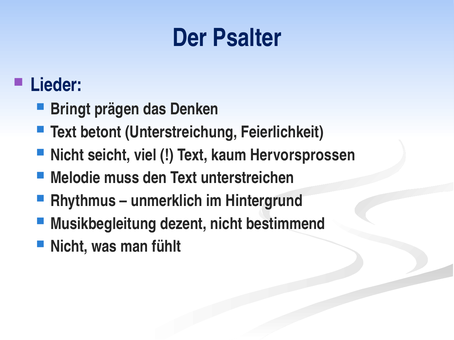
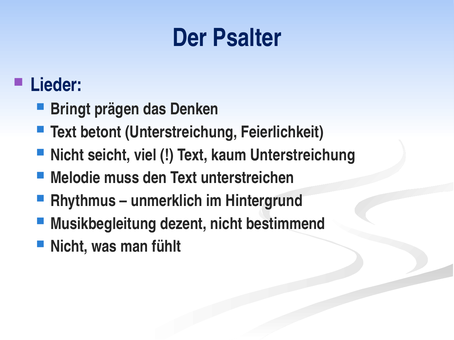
kaum Hervorsprossen: Hervorsprossen -> Unterstreichung
